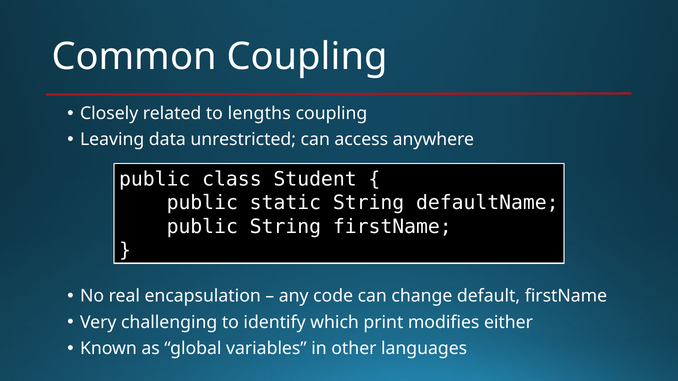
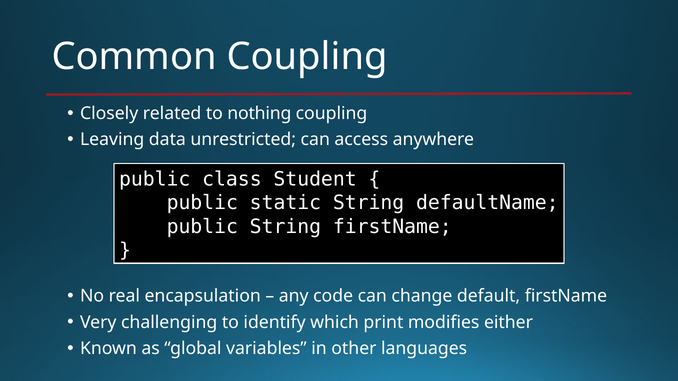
lengths: lengths -> nothing
